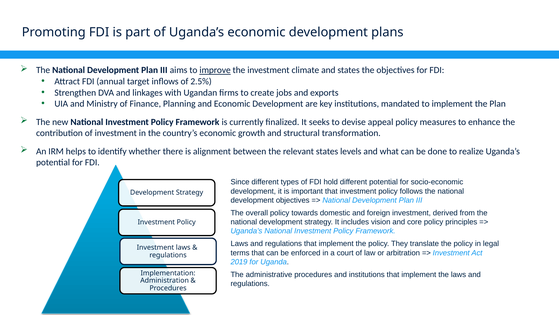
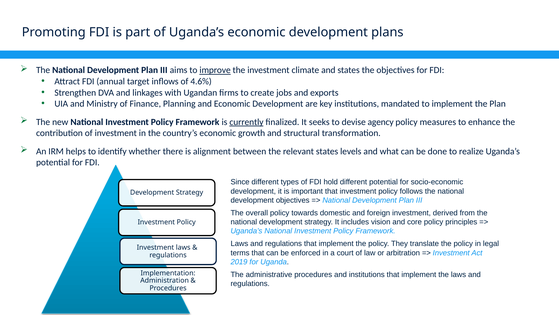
2.5%: 2.5% -> 4.6%
currently underline: none -> present
appeal: appeal -> agency
